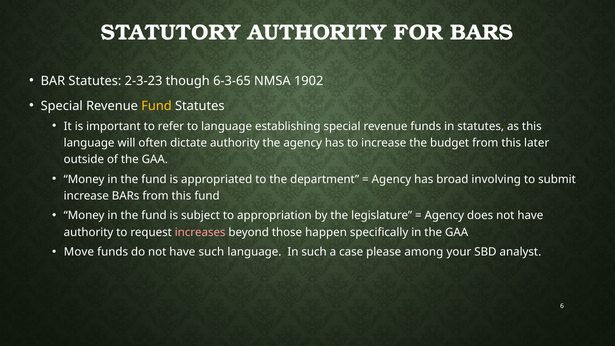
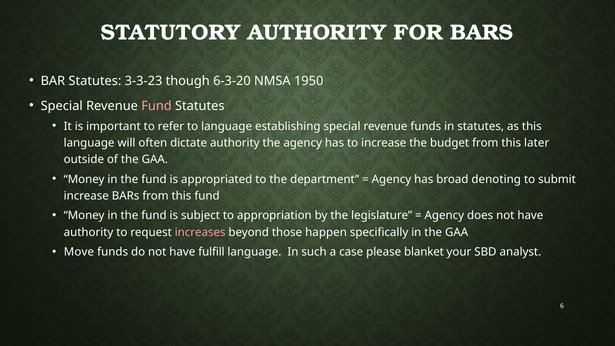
2-3-23: 2-3-23 -> 3-3-23
6-3-65: 6-3-65 -> 6-3-20
1902: 1902 -> 1950
Fund at (156, 106) colour: yellow -> pink
involving: involving -> denoting
have such: such -> fulfill
among: among -> blanket
